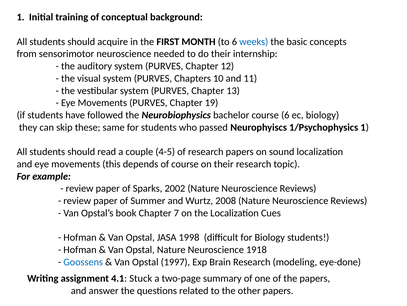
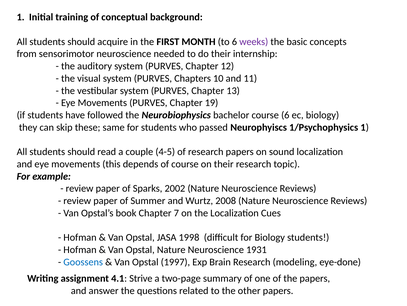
weeks colour: blue -> purple
1918: 1918 -> 1931
Stuck: Stuck -> Strive
